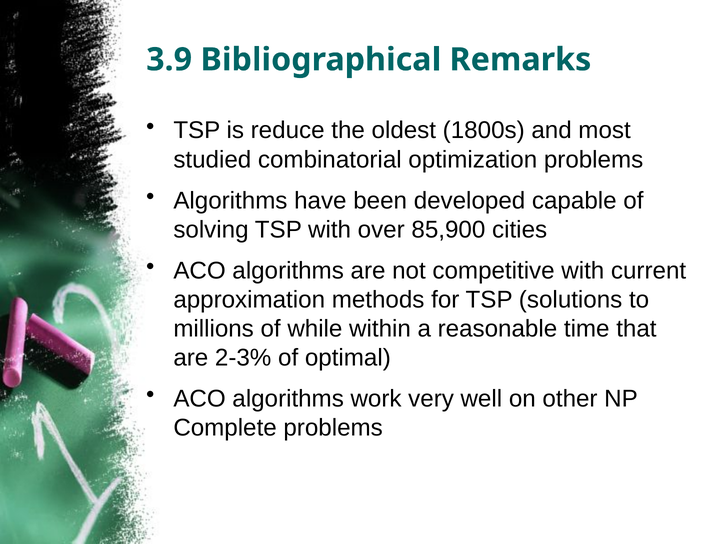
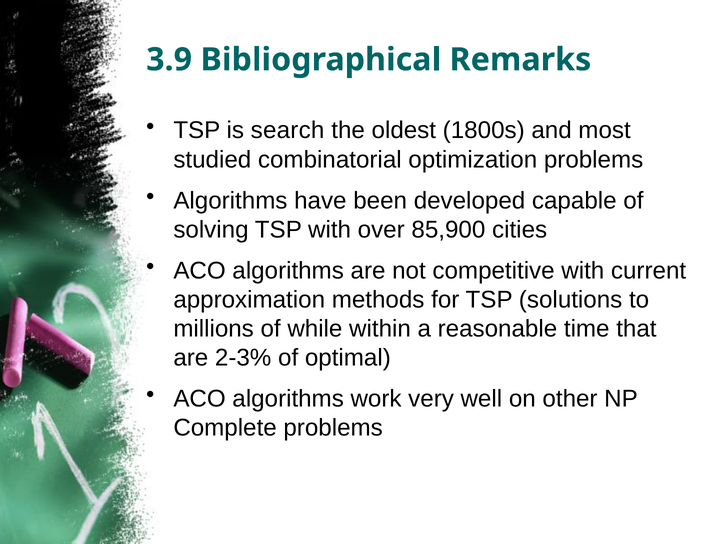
reduce: reduce -> search
